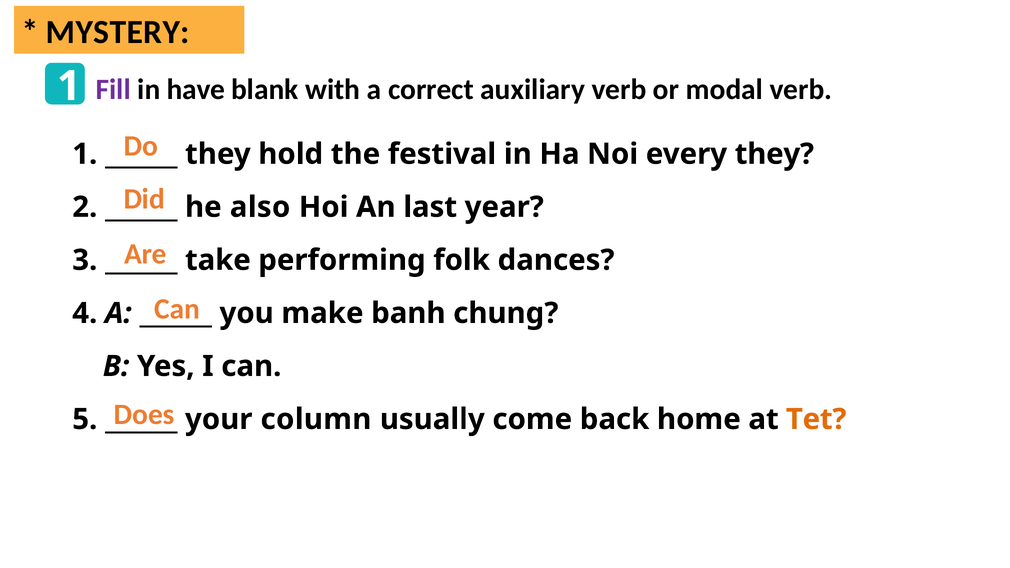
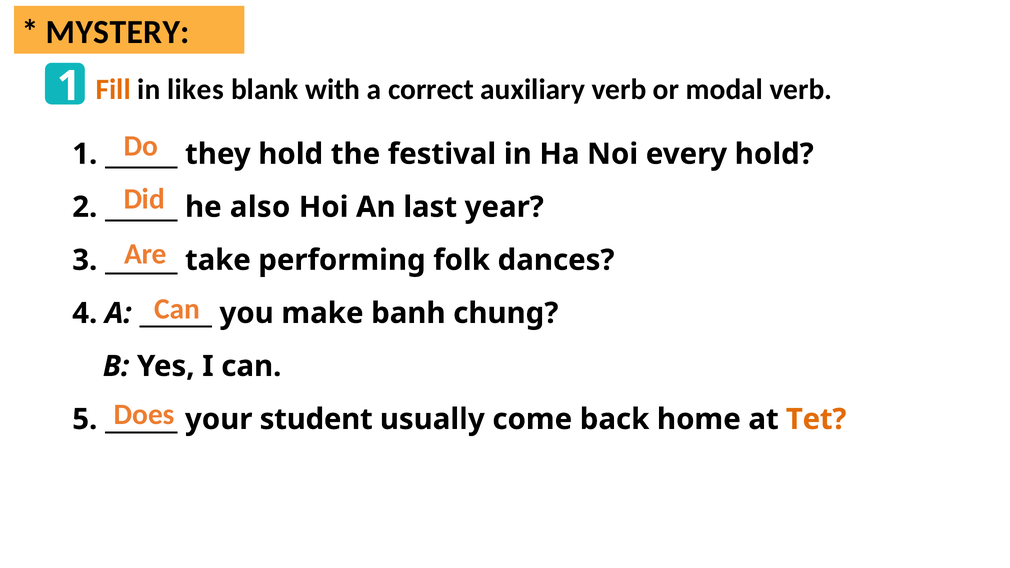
Fill colour: purple -> orange
have: have -> likes
every they: they -> hold
column: column -> student
